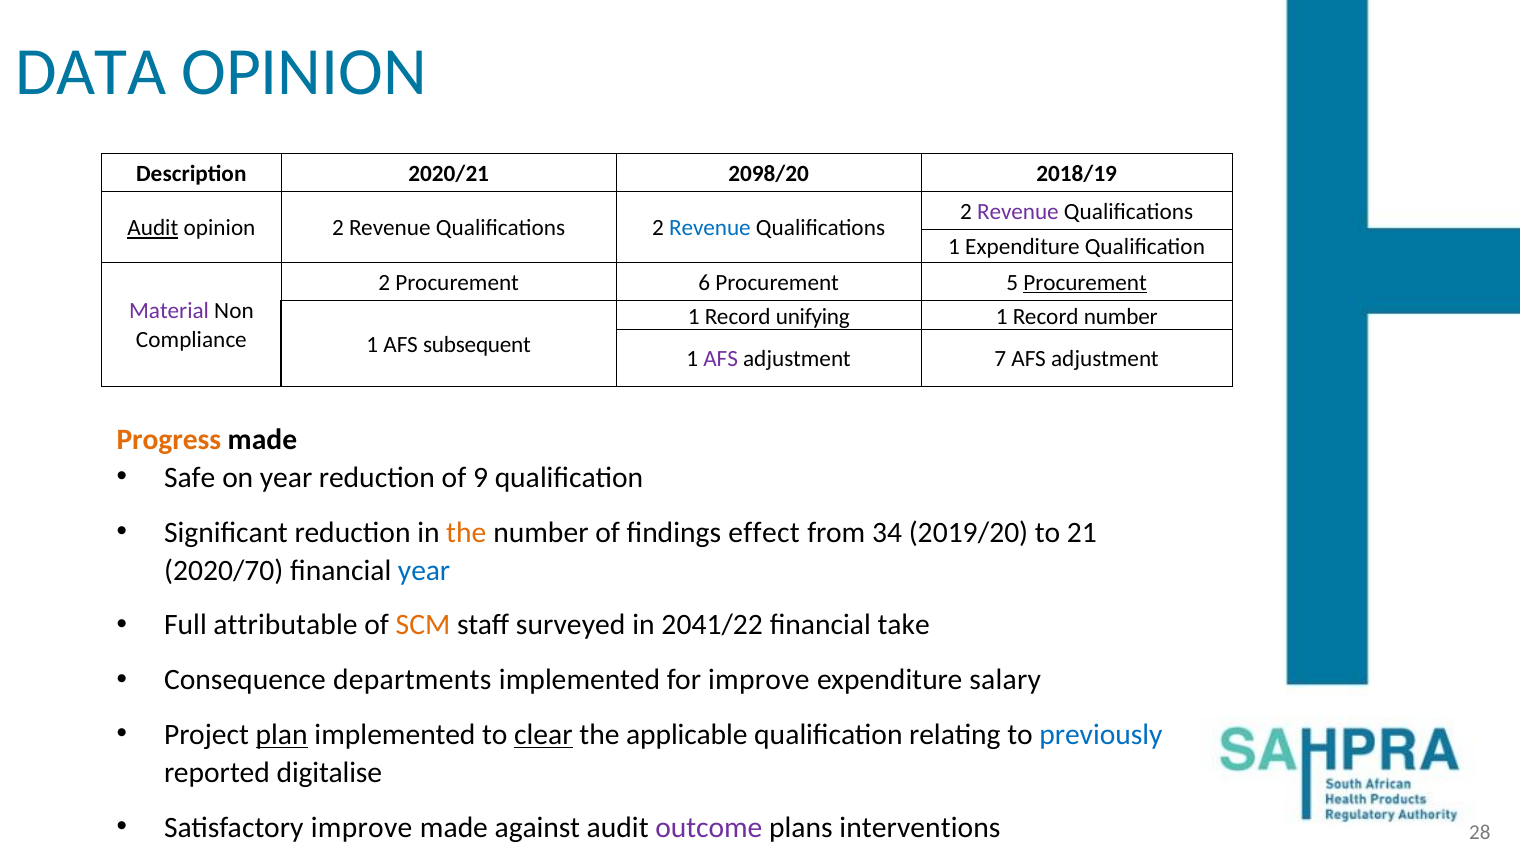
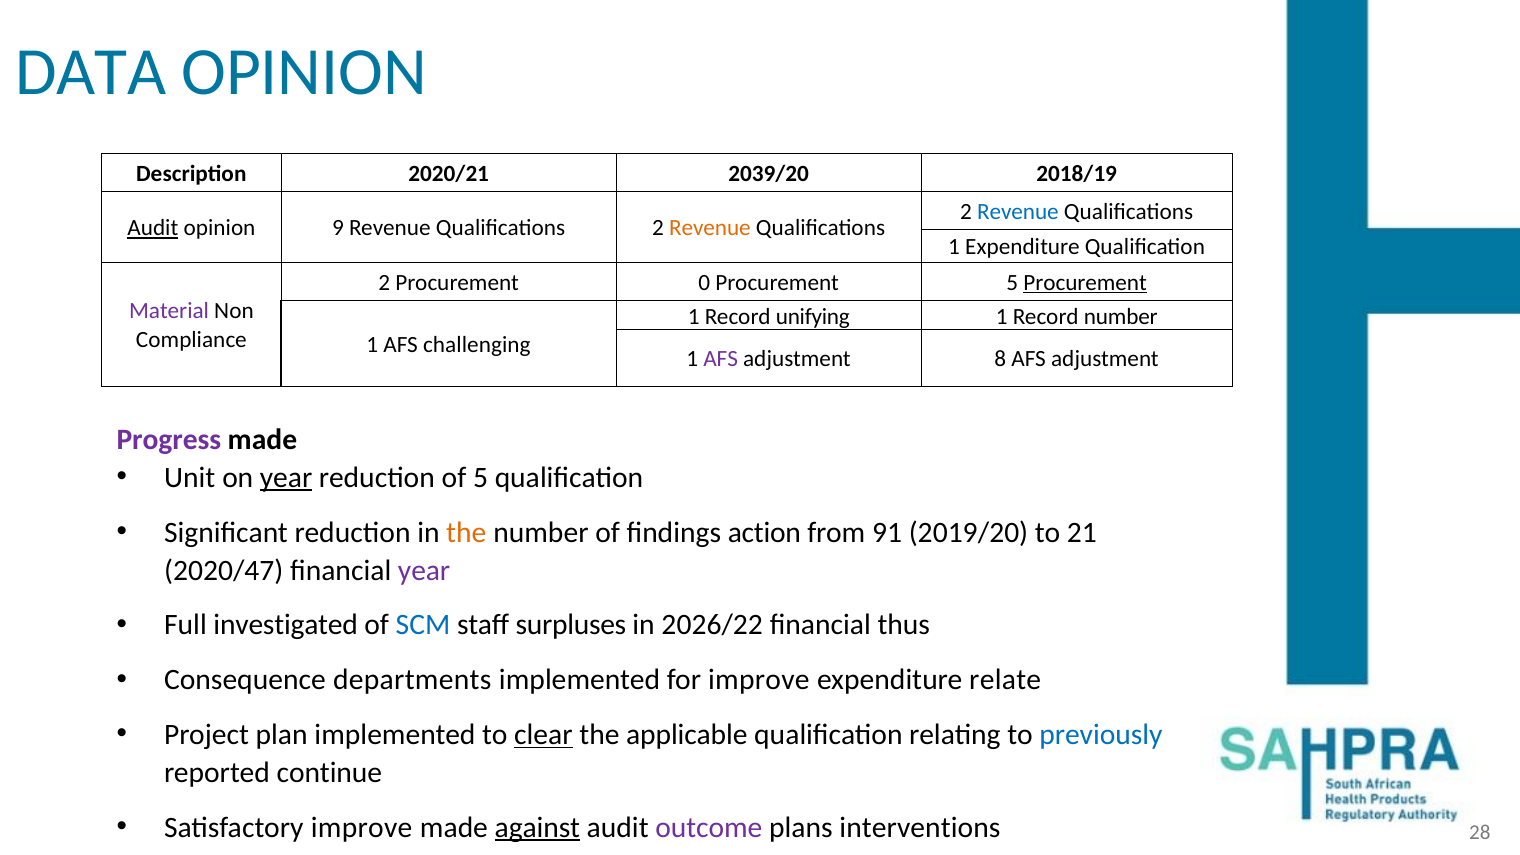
2098/20: 2098/20 -> 2039/20
Revenue at (1018, 212) colour: purple -> blue
opinion 2: 2 -> 9
Revenue at (710, 228) colour: blue -> orange
6: 6 -> 0
subsequent: subsequent -> challenging
7: 7 -> 8
Progress colour: orange -> purple
Safe: Safe -> Unit
year at (286, 478) underline: none -> present
of 9: 9 -> 5
effect: effect -> action
34: 34 -> 91
2020/70: 2020/70 -> 2020/47
year at (424, 570) colour: blue -> purple
attributable: attributable -> investigated
SCM colour: orange -> blue
surveyed: surveyed -> surpluses
2041/22: 2041/22 -> 2026/22
take: take -> thus
salary: salary -> relate
plan underline: present -> none
digitalise: digitalise -> continue
against underline: none -> present
